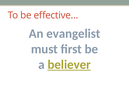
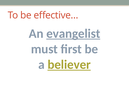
evangelist underline: none -> present
